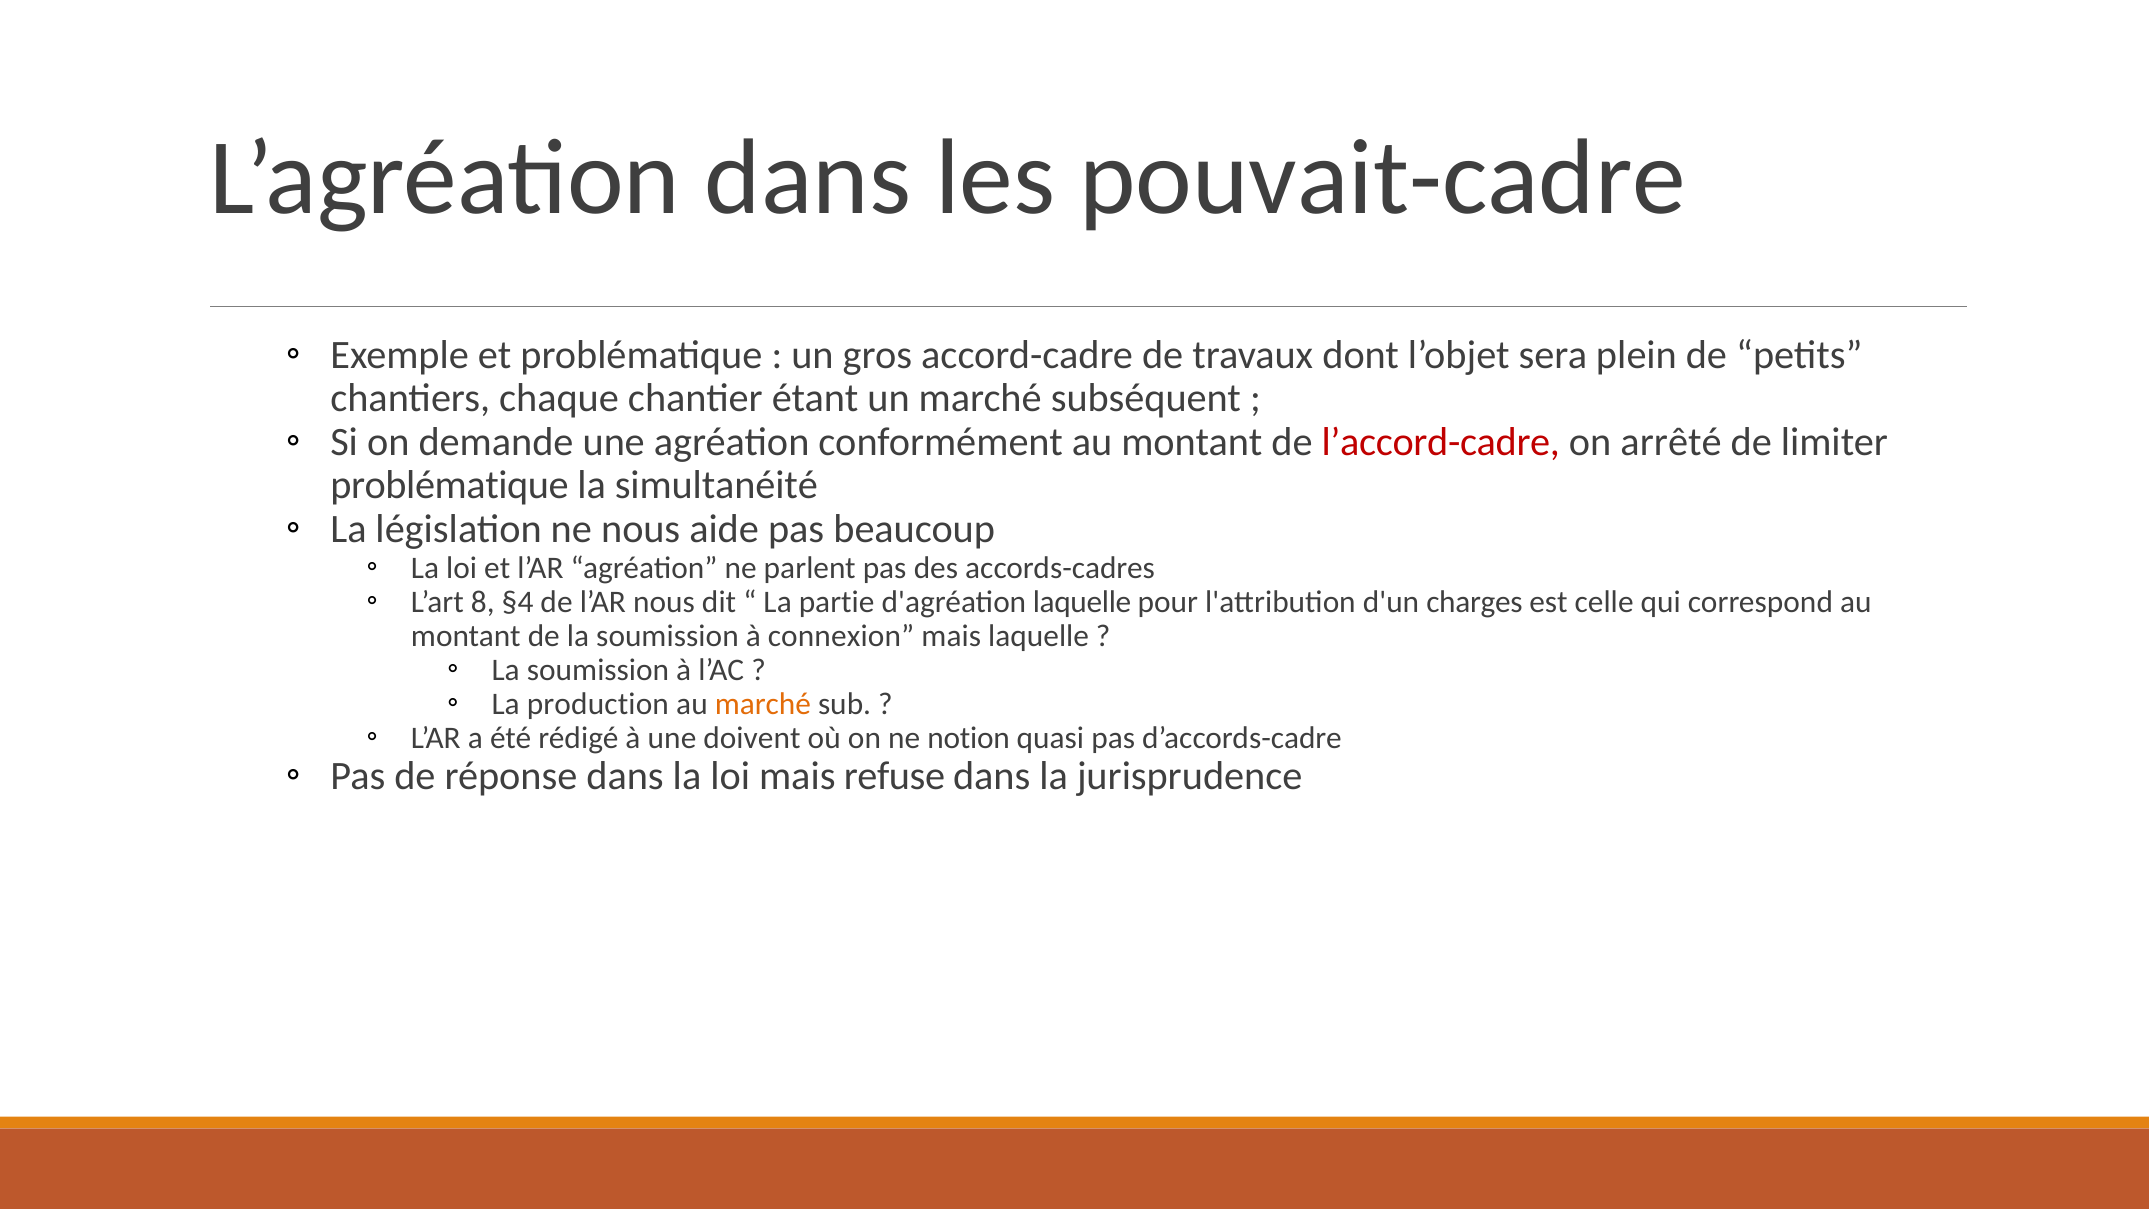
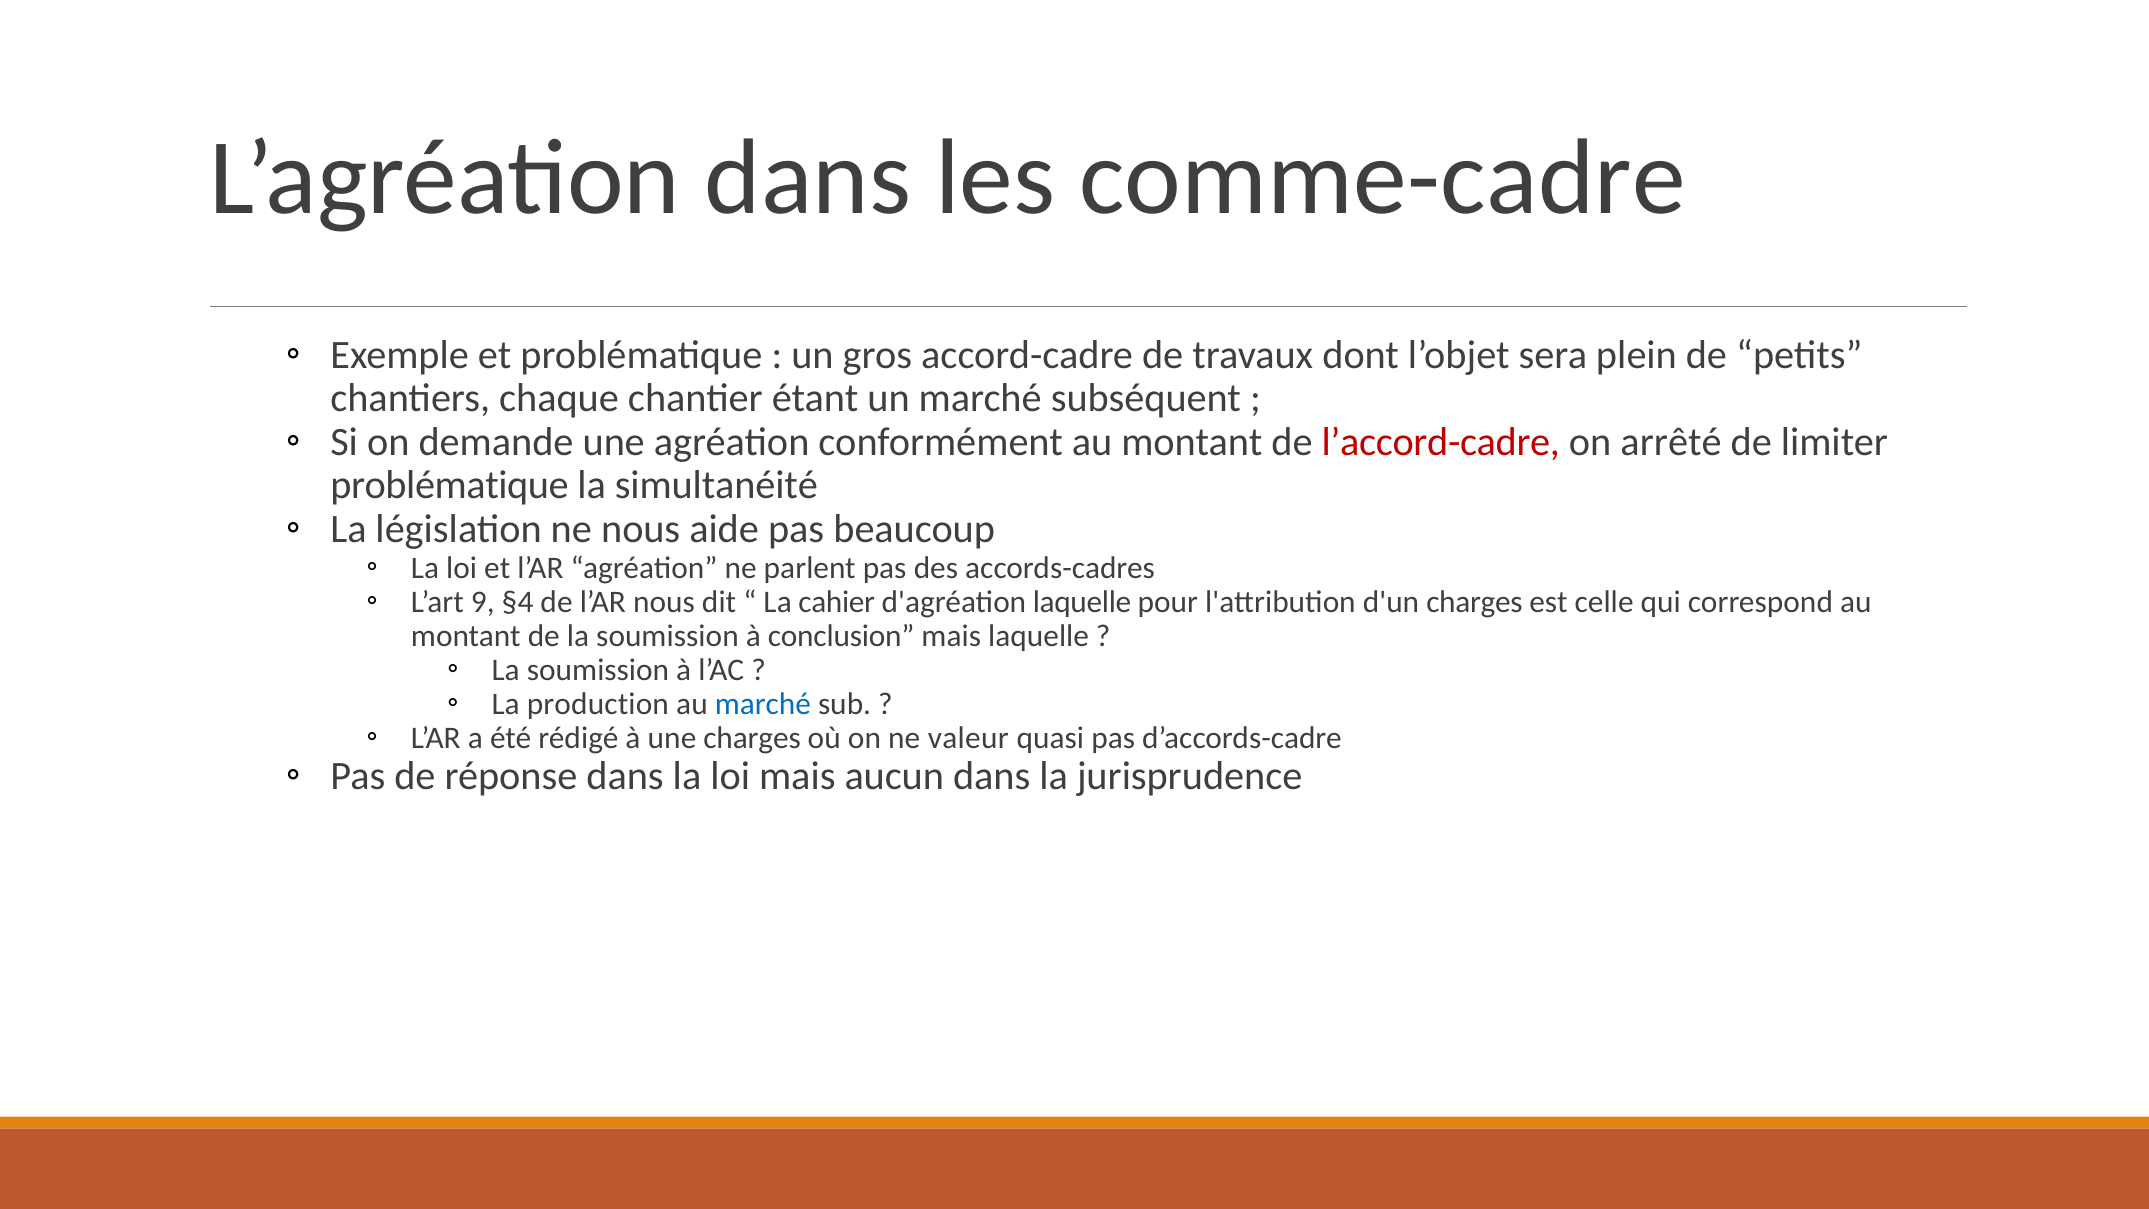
pouvait-cadre: pouvait-cadre -> comme-cadre
8: 8 -> 9
partie: partie -> cahier
connexion: connexion -> conclusion
marché at (763, 704) colour: orange -> blue
une doivent: doivent -> charges
notion: notion -> valeur
refuse: refuse -> aucun
